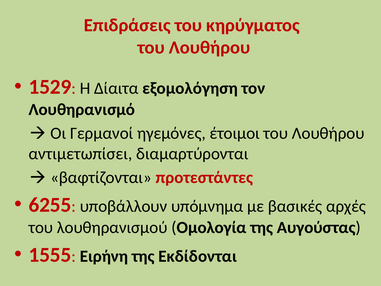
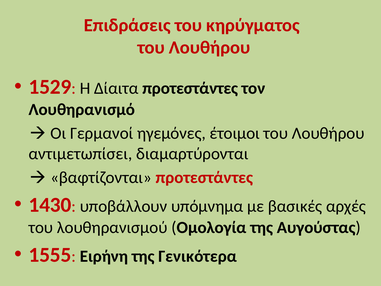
Δίαιτα εξομολόγηση: εξομολόγηση -> προτεστάντες
6255: 6255 -> 1430
Εκδίδονται: Εκδίδονται -> Γενικότερα
